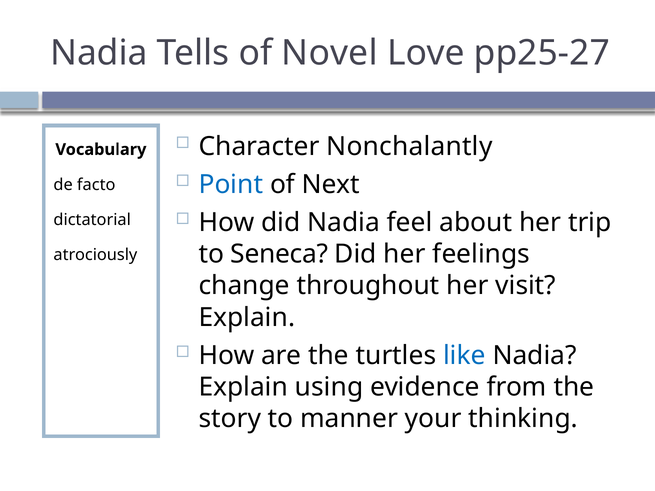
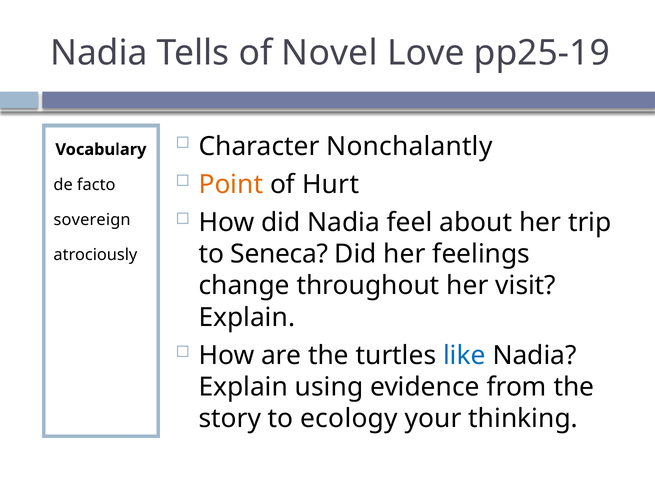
pp25-27: pp25-27 -> pp25-19
Point colour: blue -> orange
Next: Next -> Hurt
dictatorial: dictatorial -> sovereign
manner: manner -> ecology
